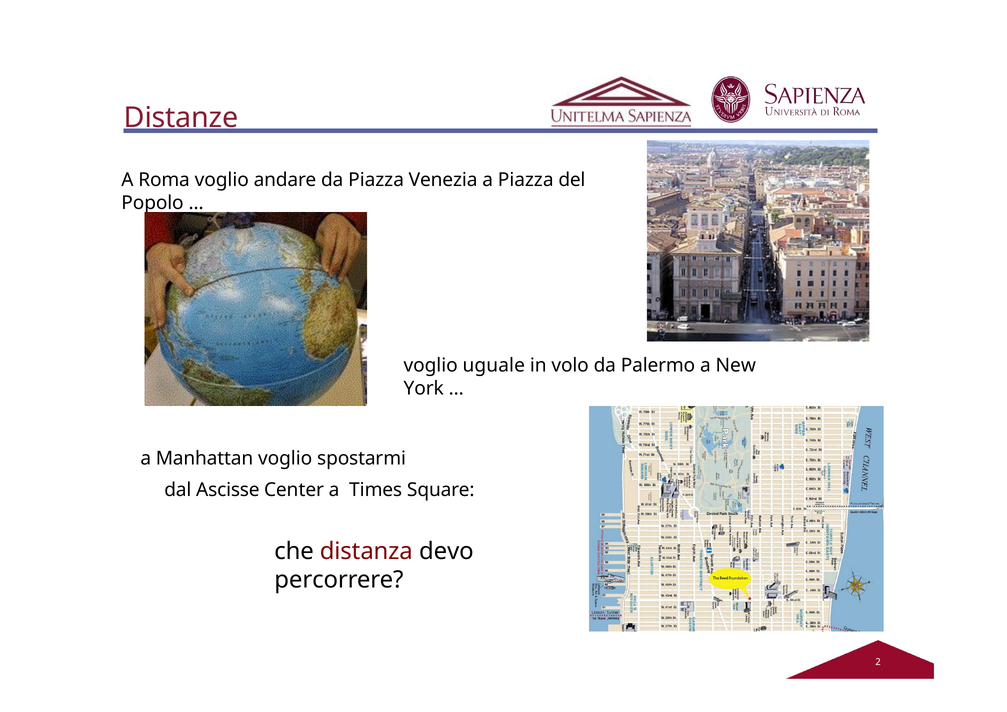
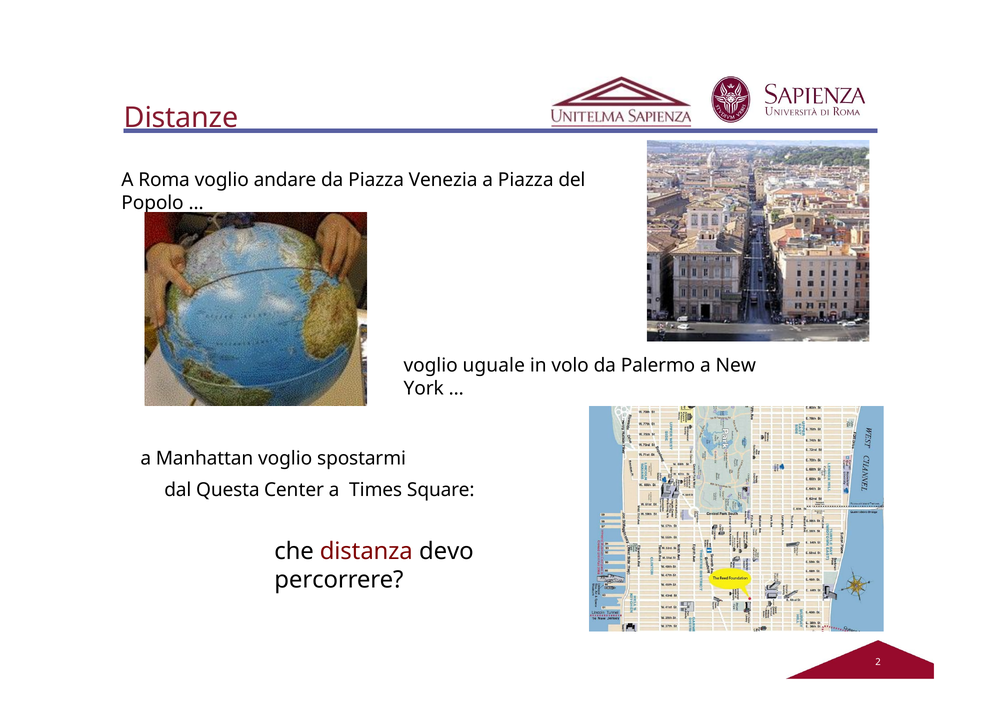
Ascisse: Ascisse -> Questa
